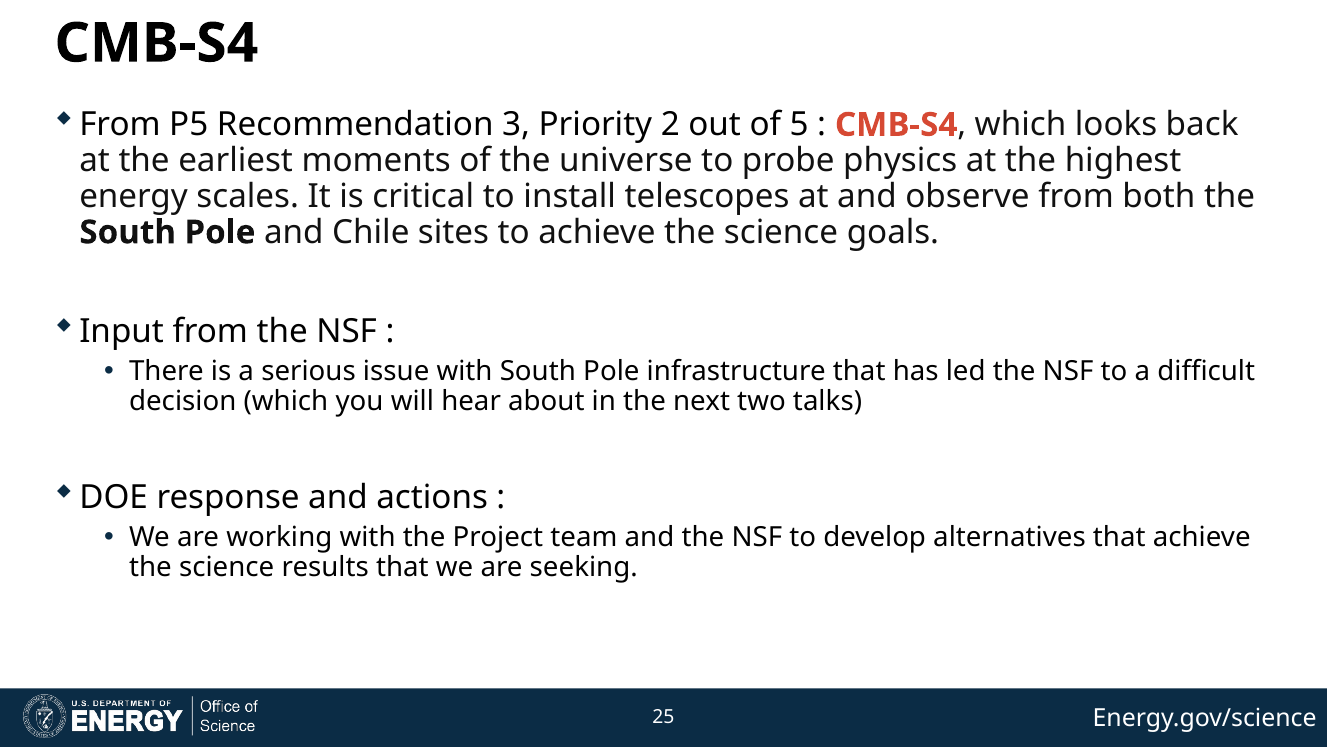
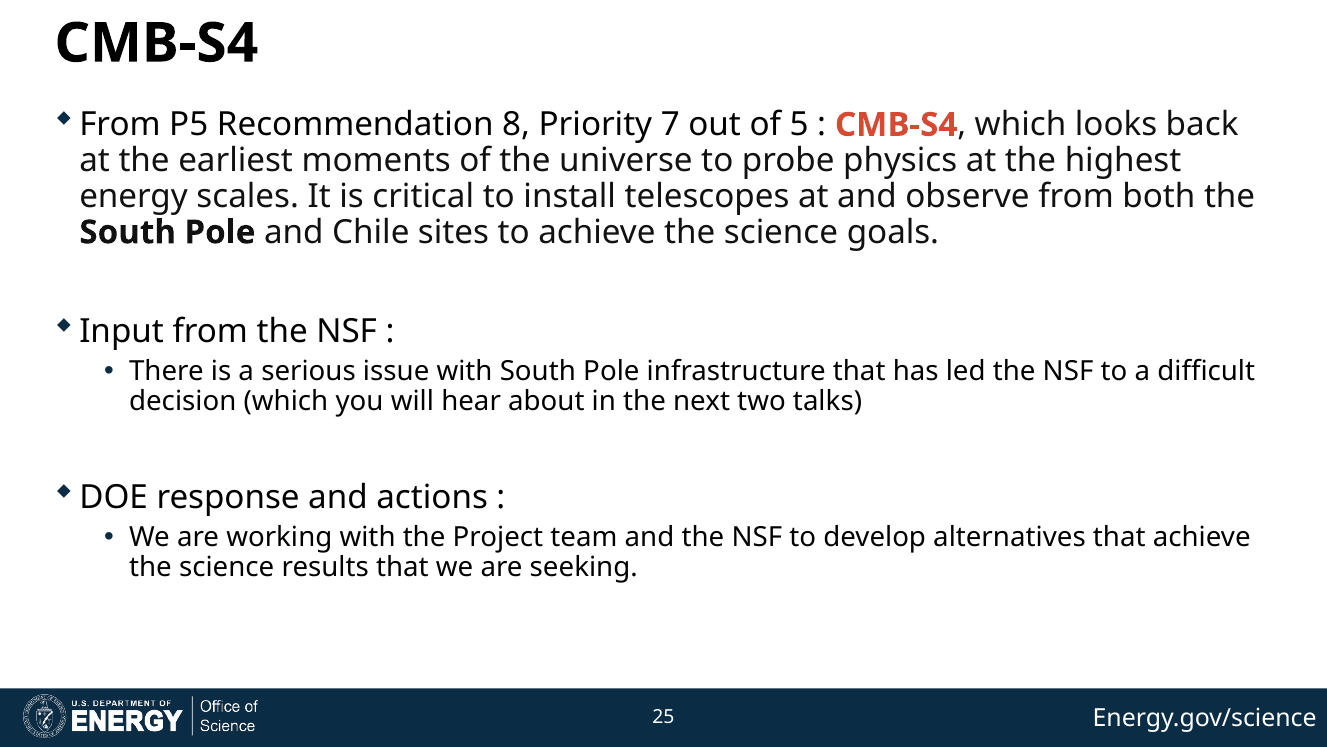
3: 3 -> 8
2: 2 -> 7
